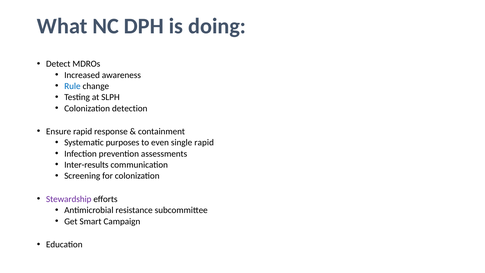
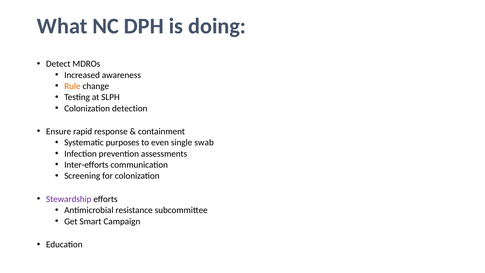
Rule colour: blue -> orange
single rapid: rapid -> swab
Inter-results: Inter-results -> Inter-efforts
